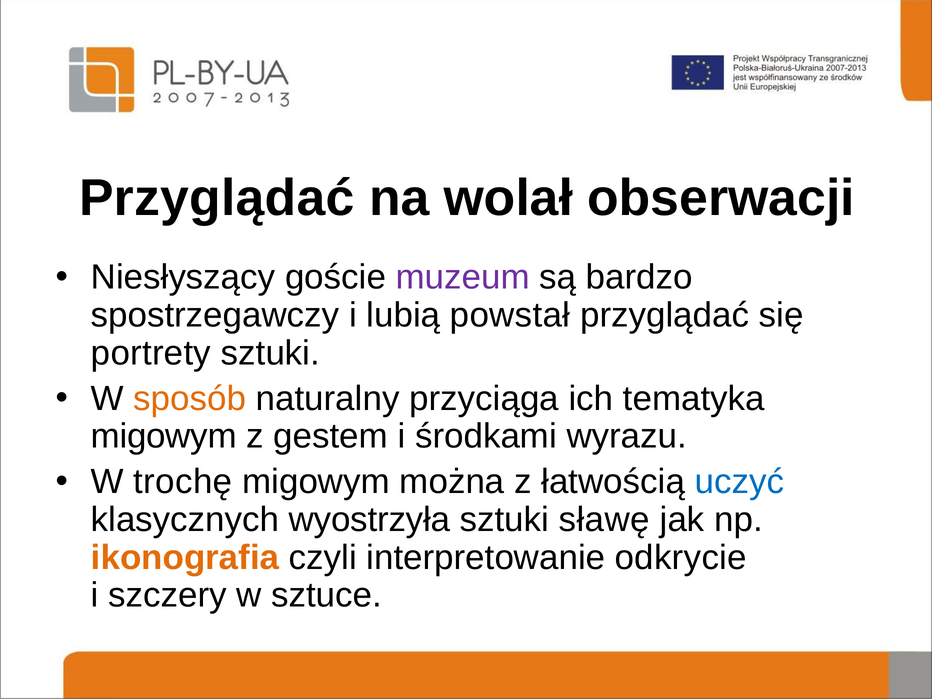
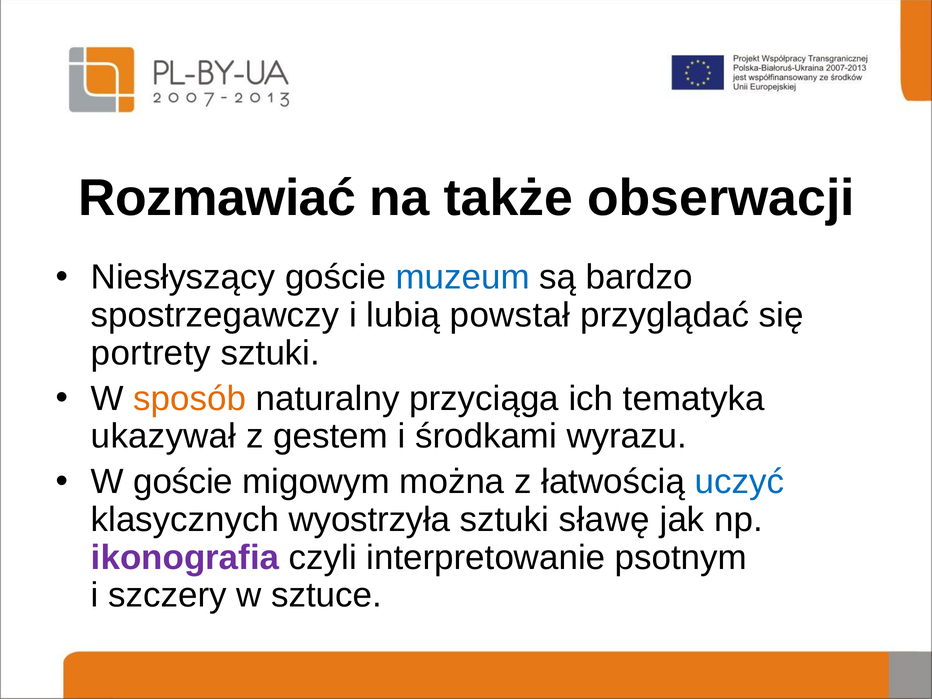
Przyglądać at (217, 198): Przyglądać -> Rozmawiać
wolał: wolał -> także
muzeum colour: purple -> blue
migowym at (164, 436): migowym -> ukazywał
W trochę: trochę -> goście
ikonografia colour: orange -> purple
odkrycie: odkrycie -> psotnym
